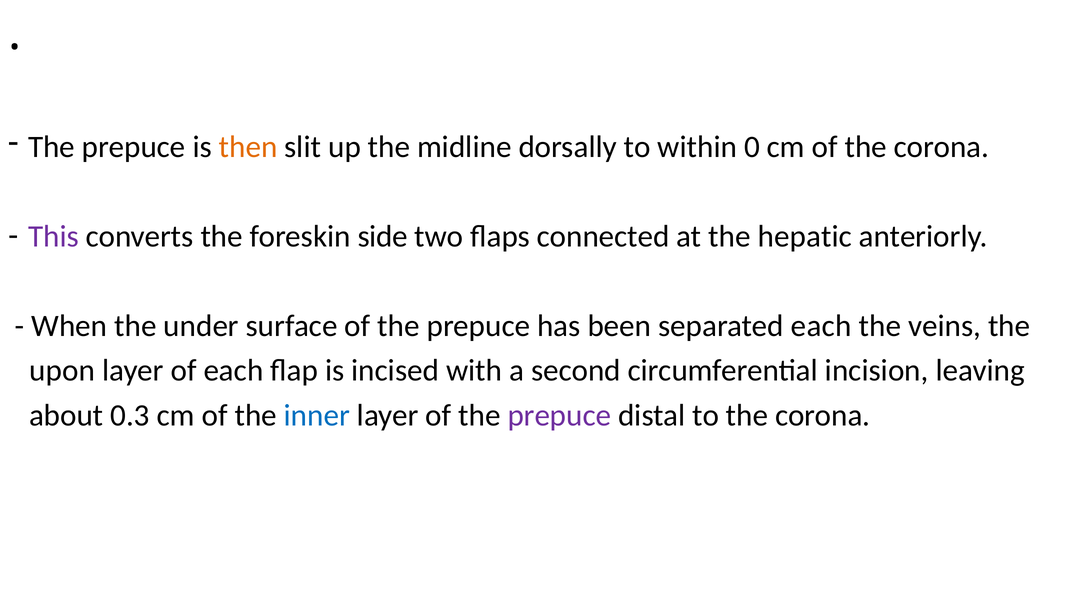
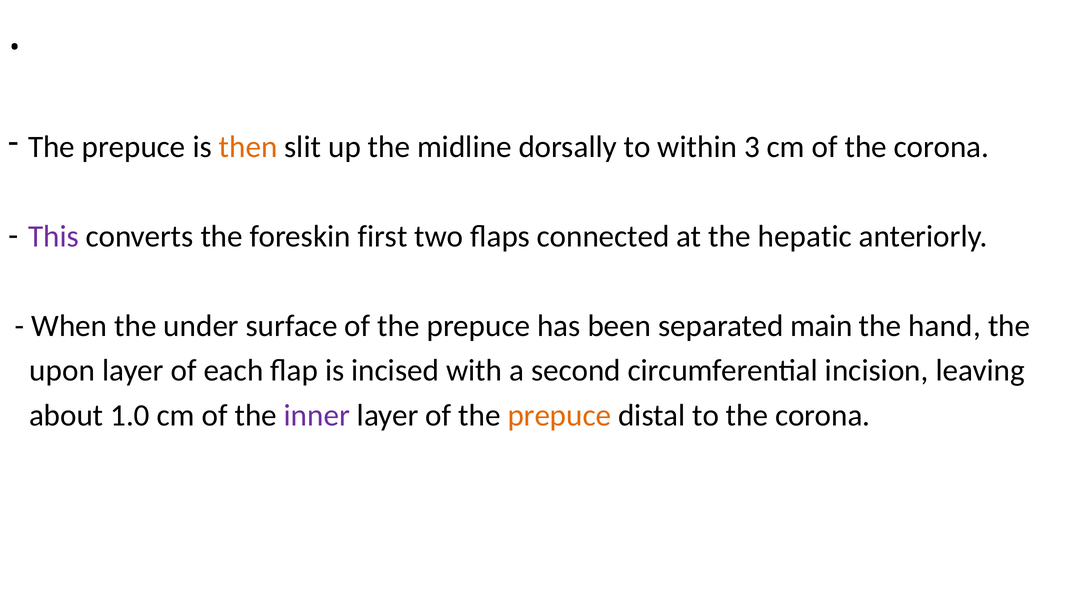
0: 0 -> 3
side: side -> first
separated each: each -> main
veins: veins -> hand
0.3: 0.3 -> 1.0
inner colour: blue -> purple
prepuce at (559, 415) colour: purple -> orange
